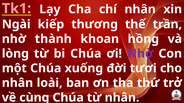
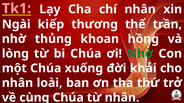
thành: thành -> thủng
Nhờ at (140, 54) colour: purple -> green
tươi: tươi -> khải
